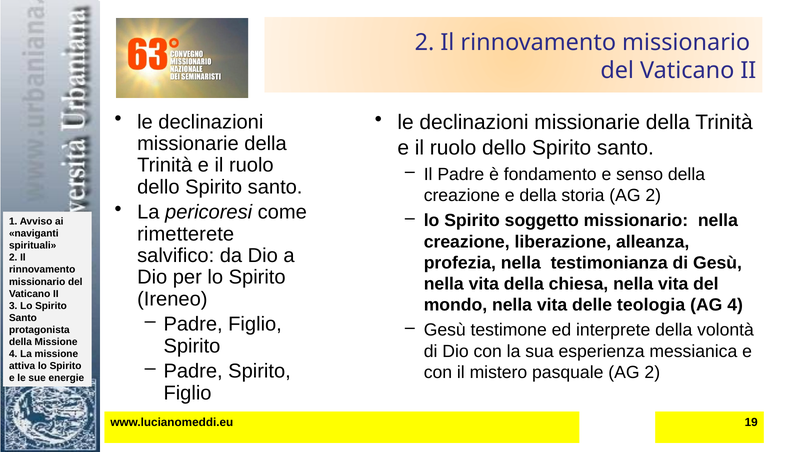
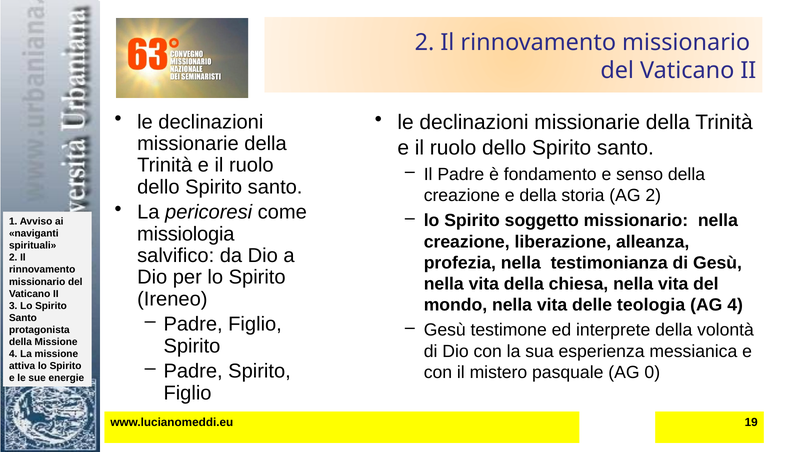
rimetterete: rimetterete -> missiologia
pasquale AG 2: 2 -> 0
